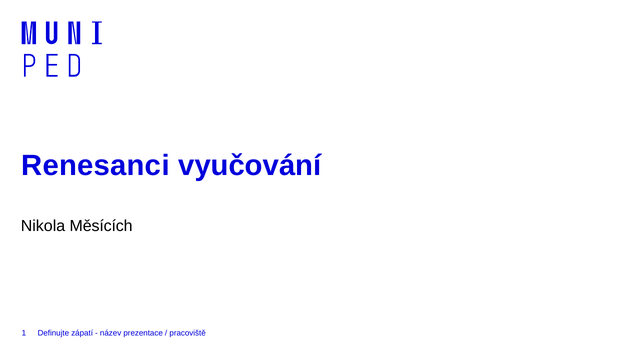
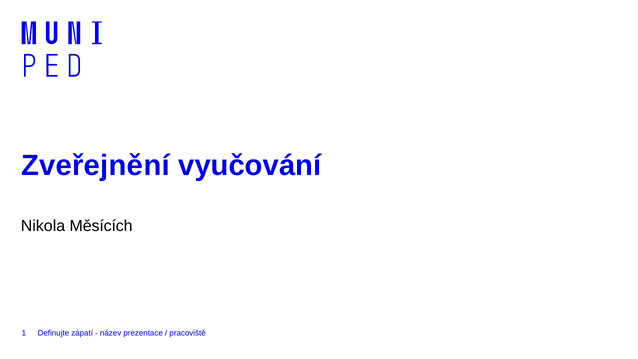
Renesanci: Renesanci -> Zveřejnění
